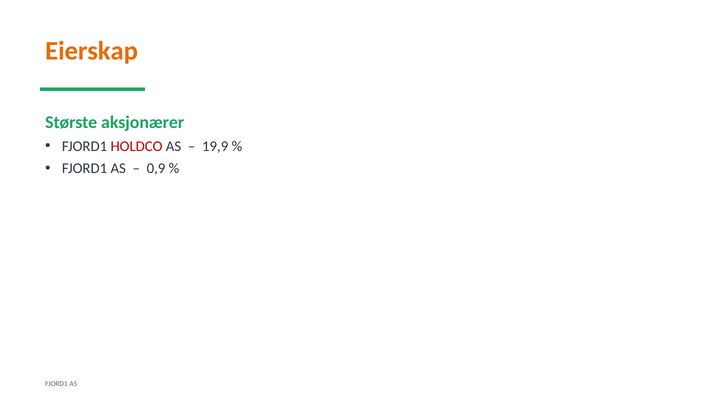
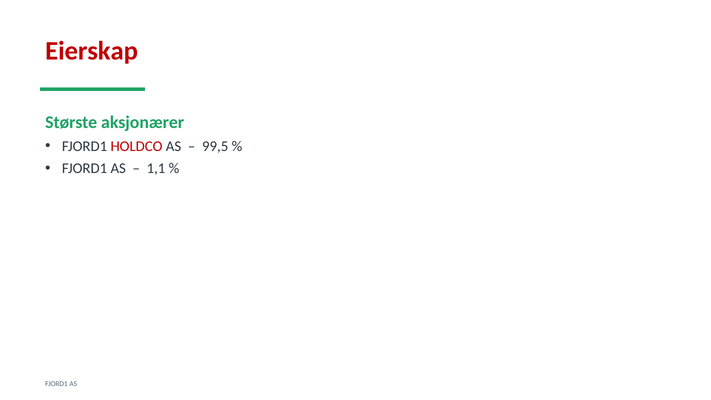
Eierskap colour: orange -> red
19,9: 19,9 -> 99,5
0,9: 0,9 -> 1,1
